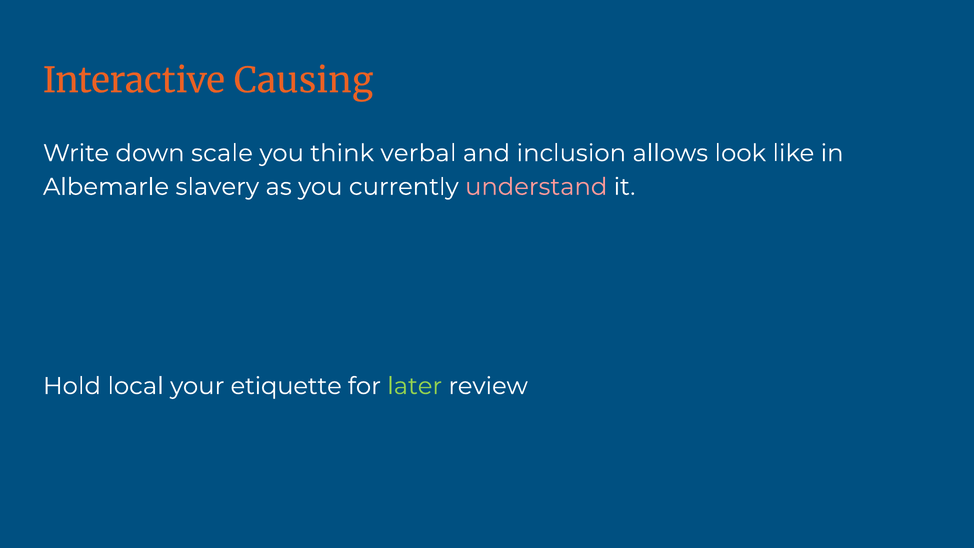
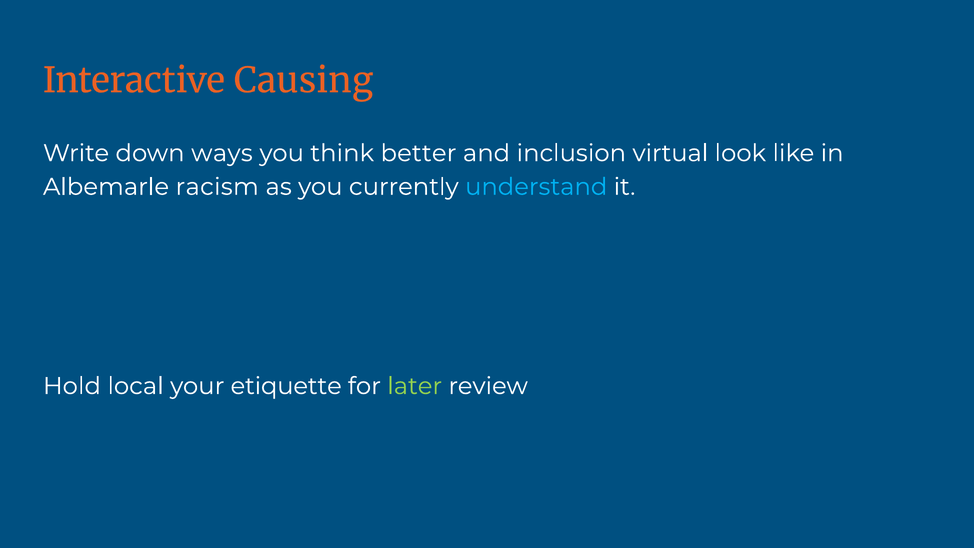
scale: scale -> ways
verbal: verbal -> better
allows: allows -> virtual
slavery: slavery -> racism
understand colour: pink -> light blue
